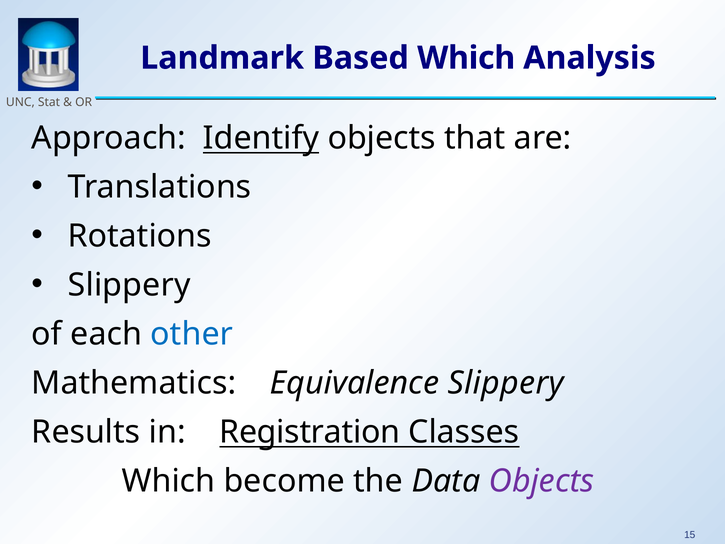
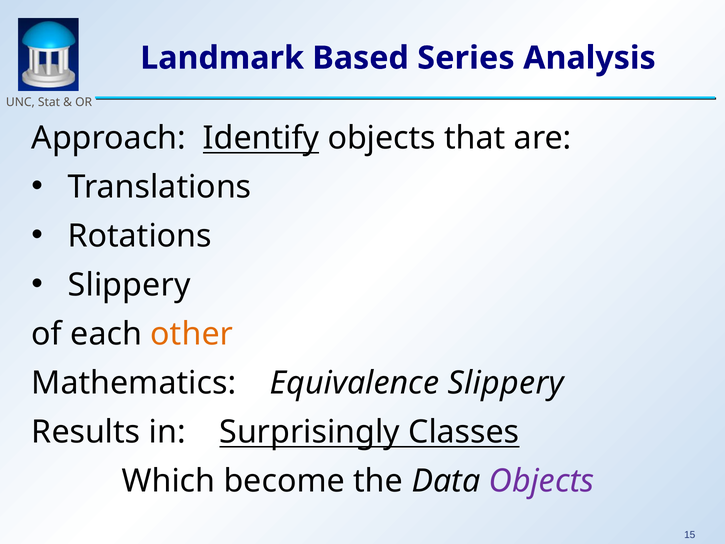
Based Which: Which -> Series
other colour: blue -> orange
Registration: Registration -> Surprisingly
